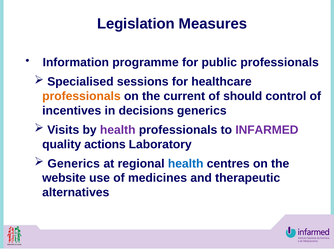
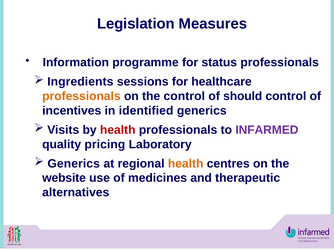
public: public -> status
Specialised: Specialised -> Ingredients
the current: current -> control
decisions: decisions -> identified
health at (118, 130) colour: purple -> red
actions: actions -> pricing
health at (186, 164) colour: blue -> orange
